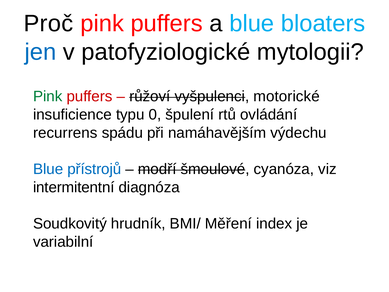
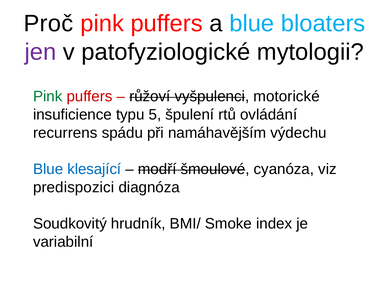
jen colour: blue -> purple
0: 0 -> 5
přístrojů: přístrojů -> klesající
intermitentní: intermitentní -> predispozici
Měření: Měření -> Smoke
